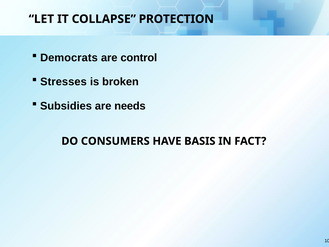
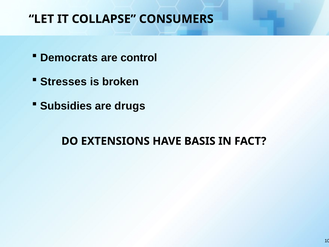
PROTECTION: PROTECTION -> CONSUMERS
needs: needs -> drugs
CONSUMERS: CONSUMERS -> EXTENSIONS
